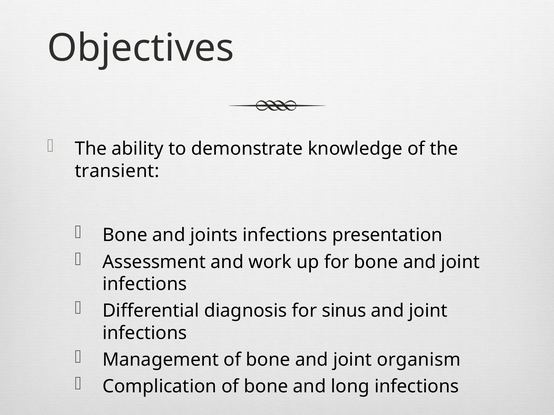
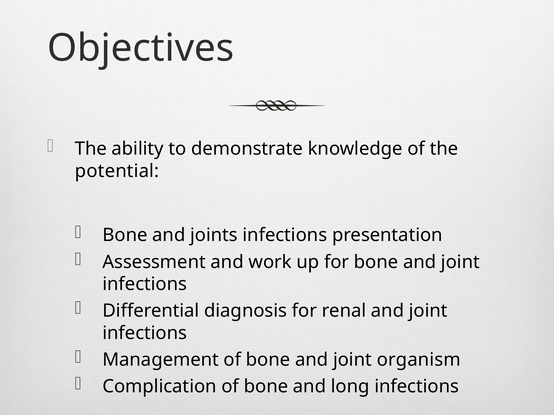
transient: transient -> potential
sinus: sinus -> renal
